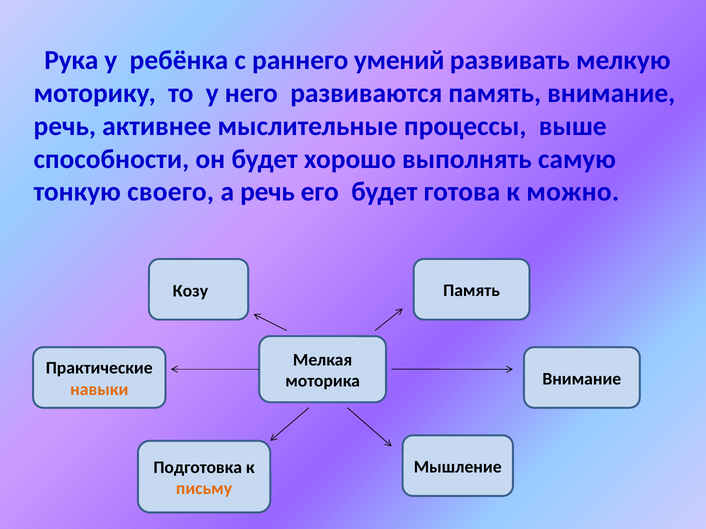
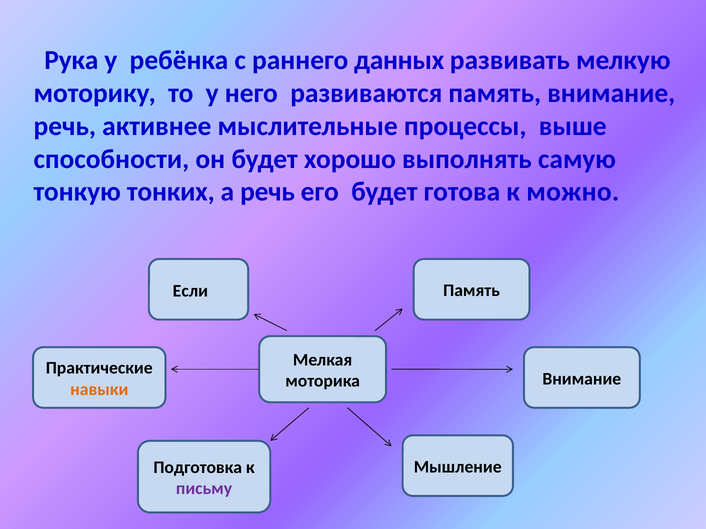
умений: умений -> данных
своего: своего -> тонких
Козу: Козу -> Если
письму colour: orange -> purple
